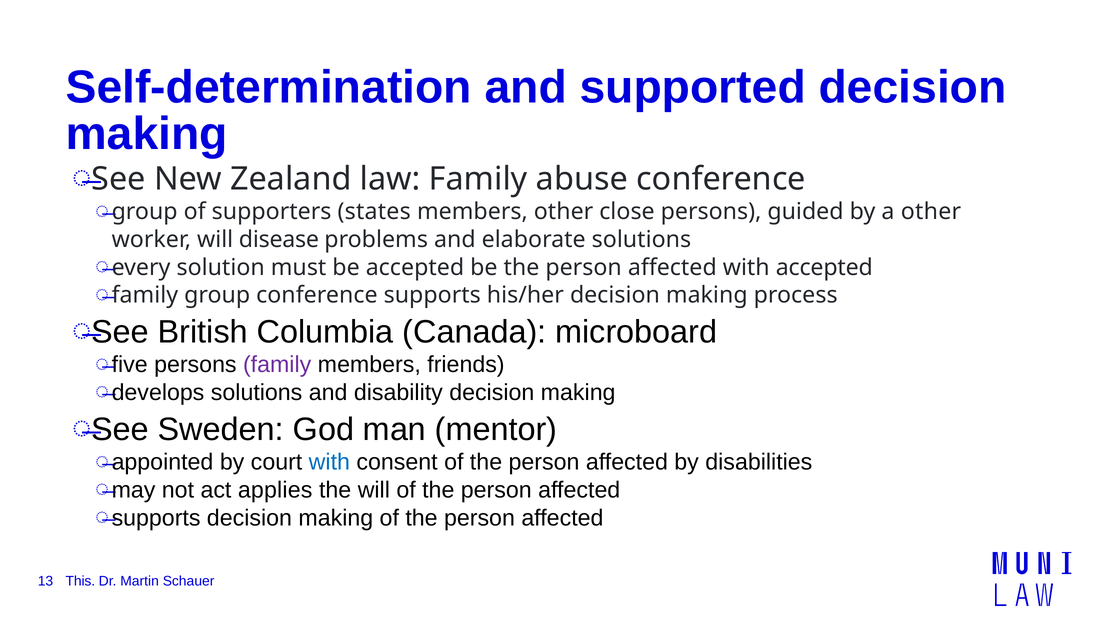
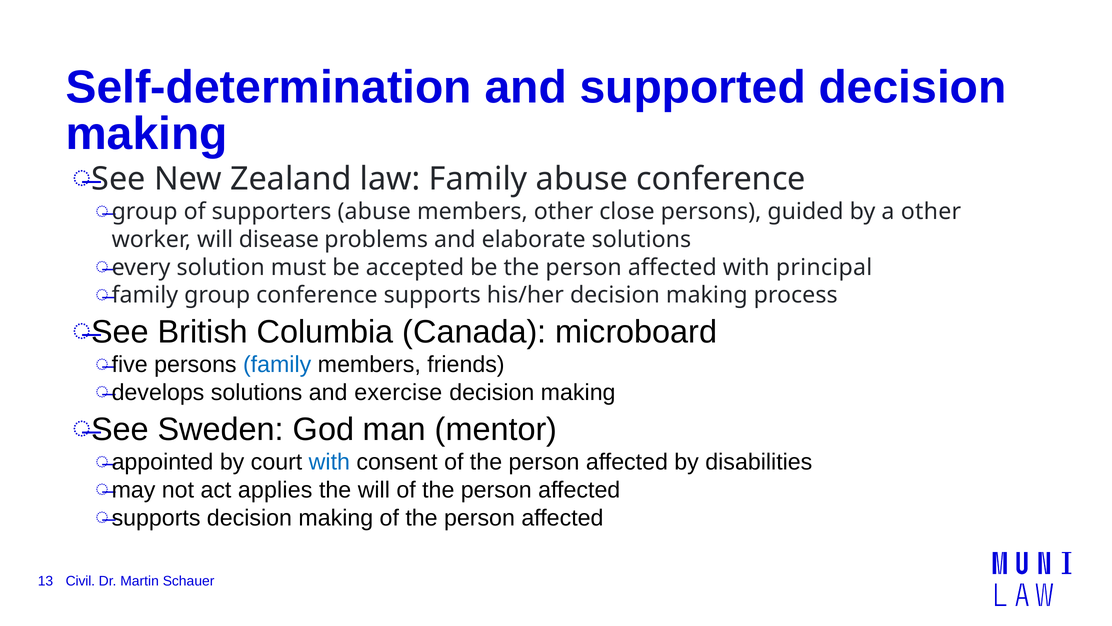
supporters states: states -> abuse
with accepted: accepted -> principal
family at (277, 364) colour: purple -> blue
disability: disability -> exercise
This: This -> Civil
